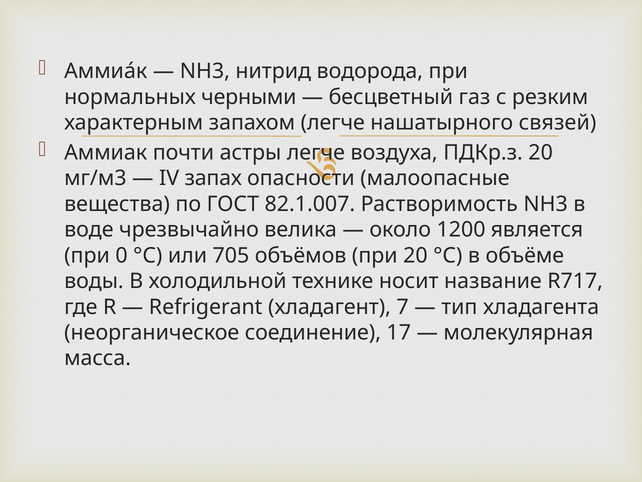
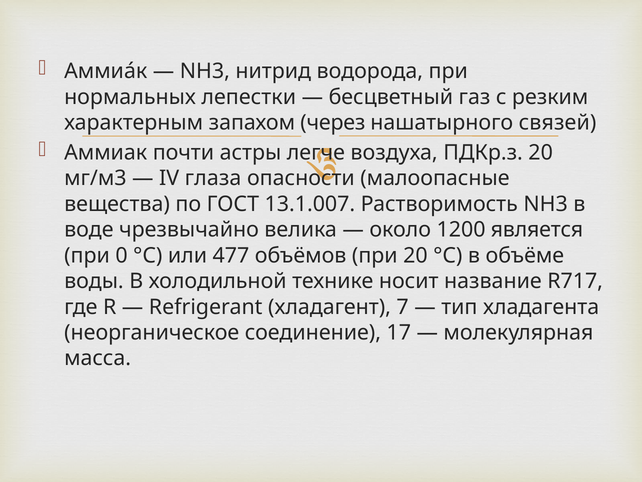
черными: черными -> лепестки
запахом легче: легче -> через
запах: запах -> глаза
82.1.007: 82.1.007 -> 13.1.007
705: 705 -> 477
